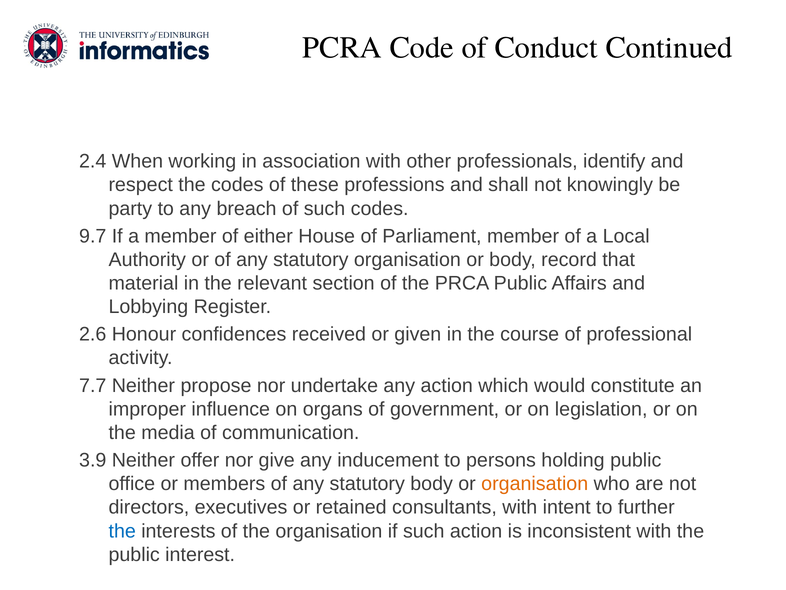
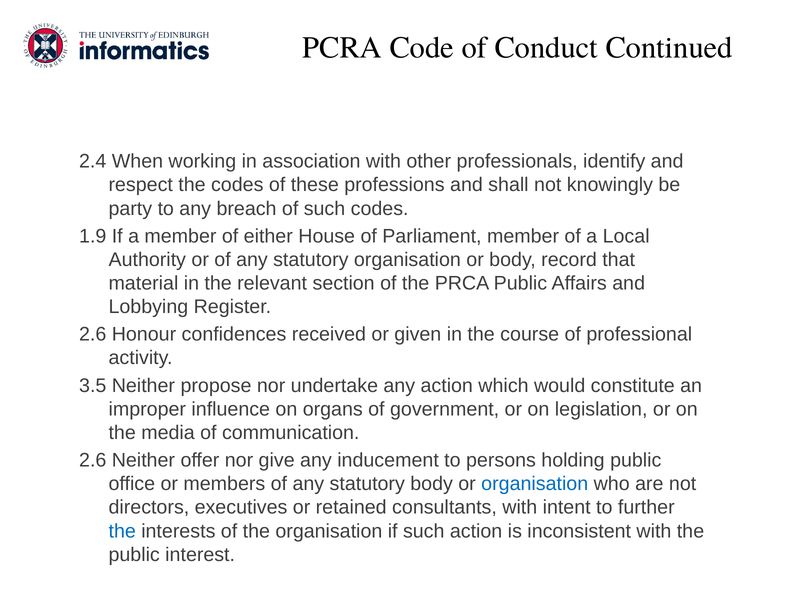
9.7: 9.7 -> 1.9
7.7: 7.7 -> 3.5
3.9 at (93, 460): 3.9 -> 2.6
organisation at (535, 483) colour: orange -> blue
